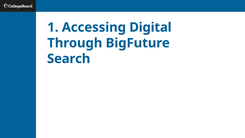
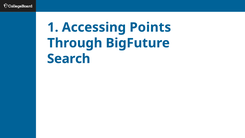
Digital: Digital -> Points
